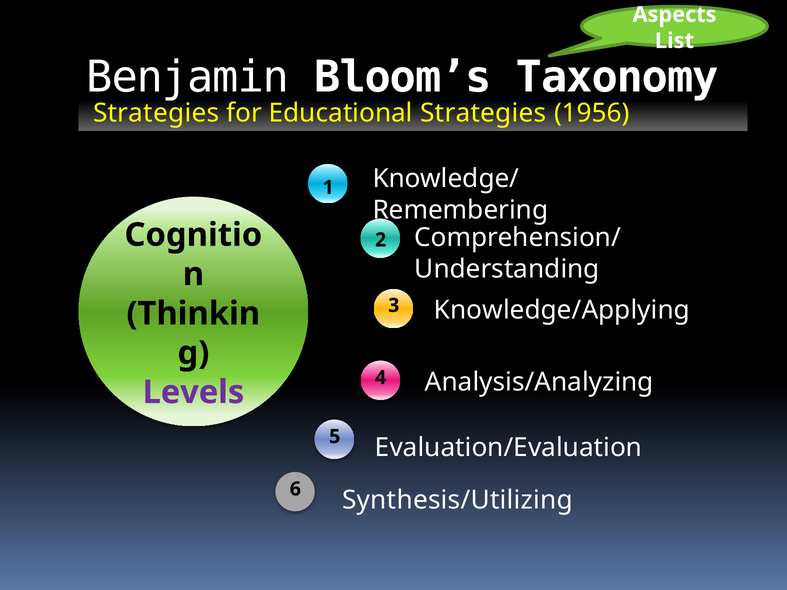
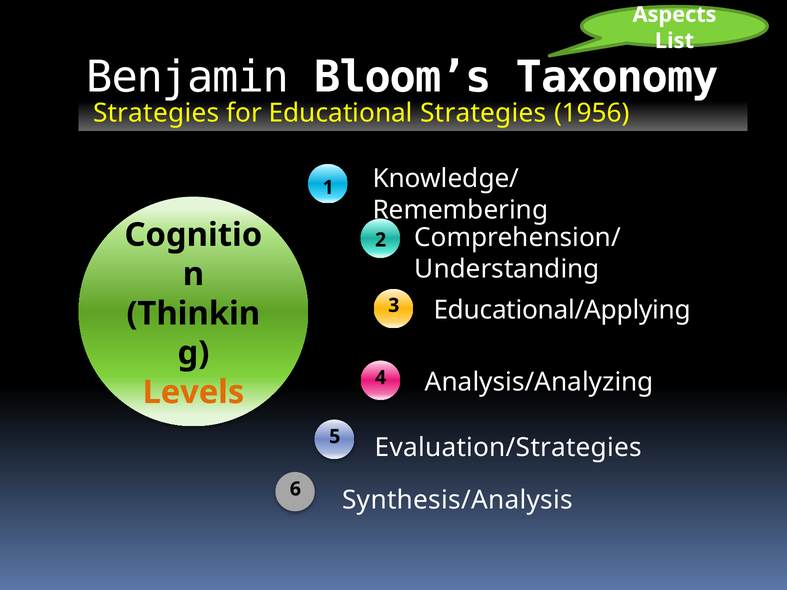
Knowledge/Applying: Knowledge/Applying -> Educational/Applying
Levels colour: purple -> orange
Evaluation/Evaluation: Evaluation/Evaluation -> Evaluation/Strategies
Synthesis/Utilizing: Synthesis/Utilizing -> Synthesis/Analysis
